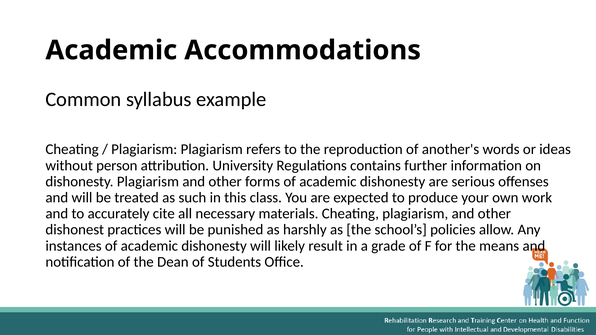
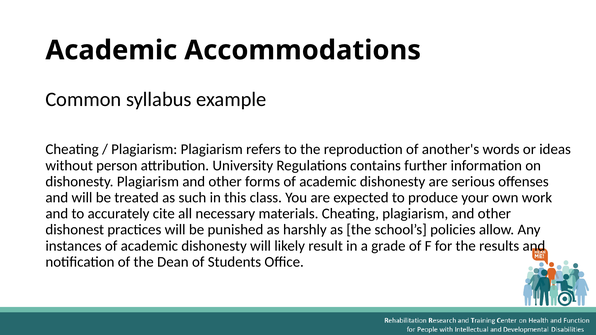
means: means -> results
